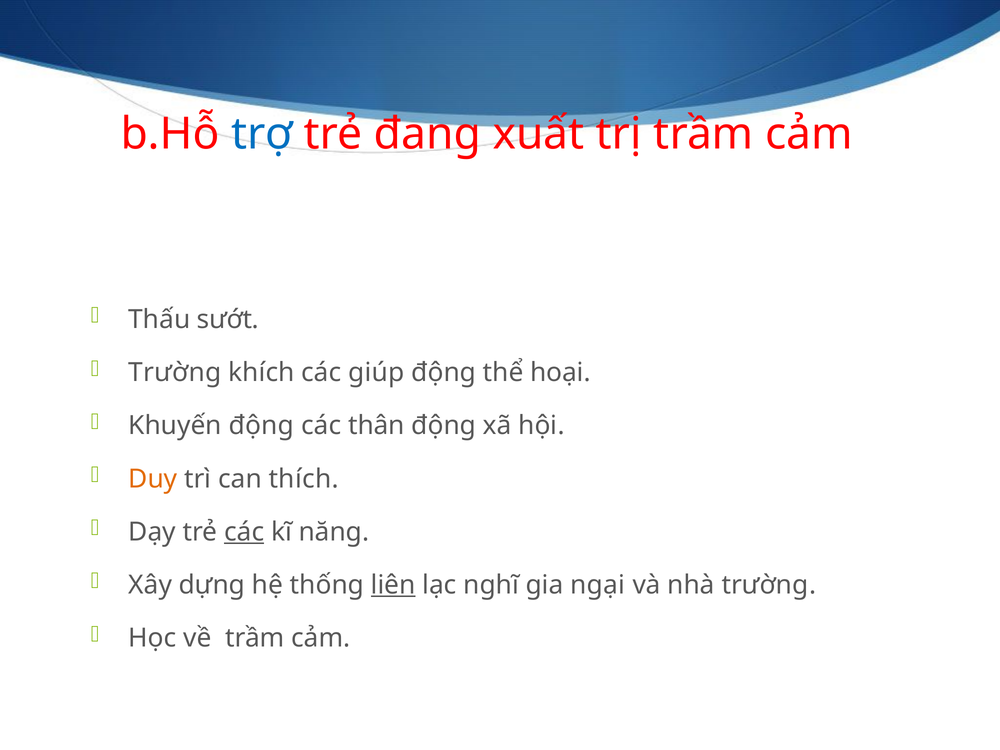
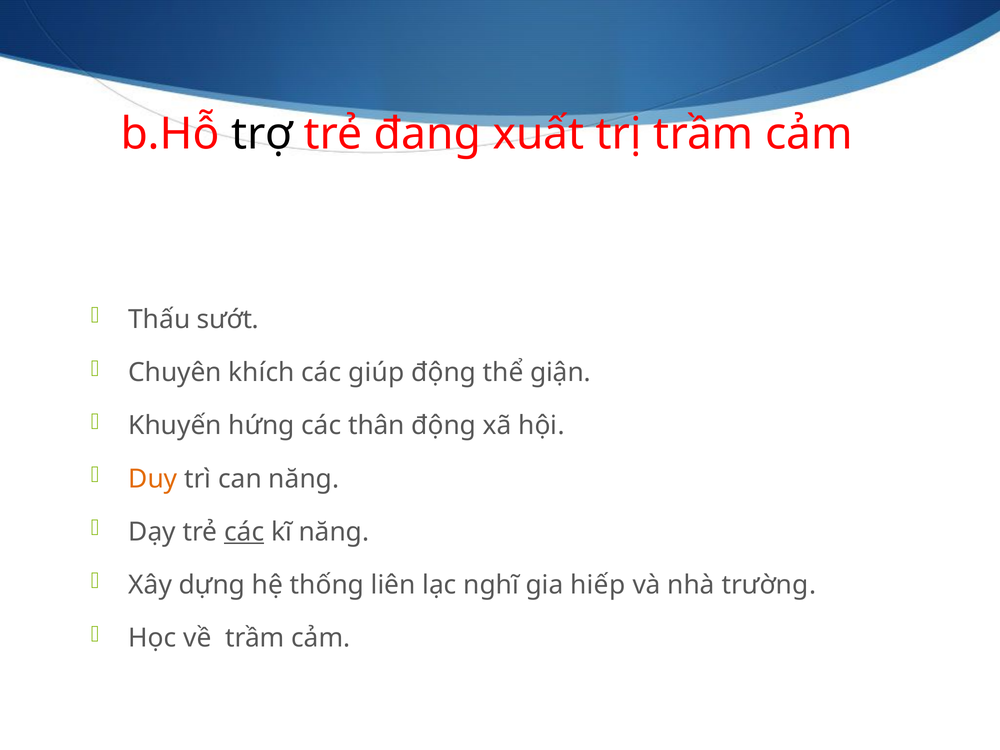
trợ colour: blue -> black
Trường at (175, 373): Trường -> Chuyên
hoại: hoại -> giận
Khuyến động: động -> hứng
can thích: thích -> năng
liên underline: present -> none
ngại: ngại -> hiếp
